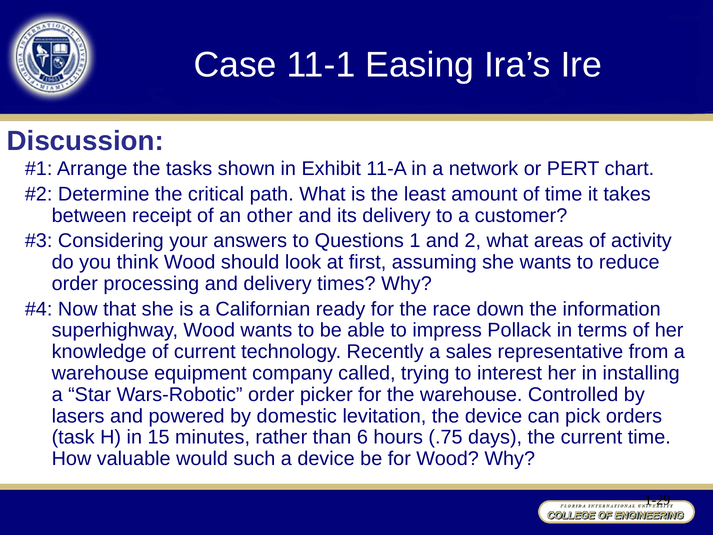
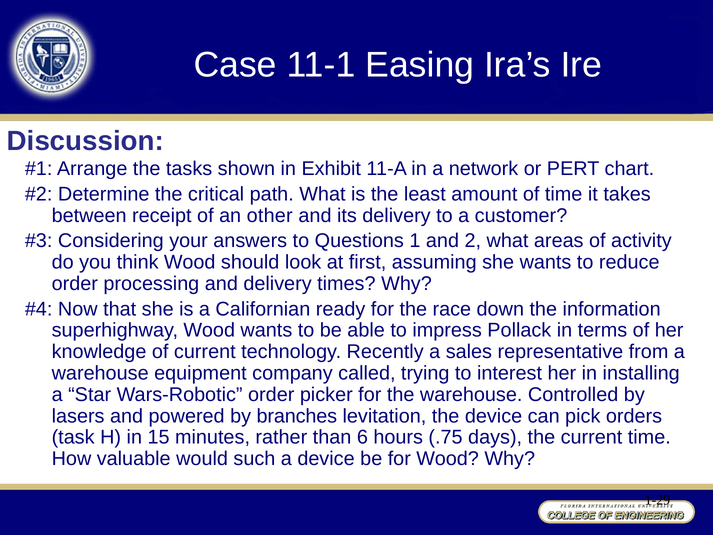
domestic: domestic -> branches
